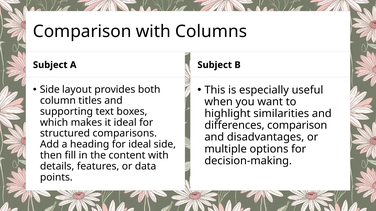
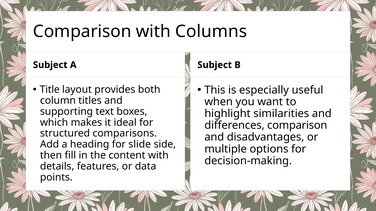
Side at (50, 90): Side -> Title
for ideal: ideal -> slide
